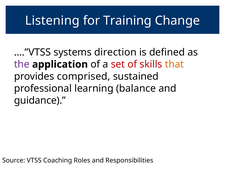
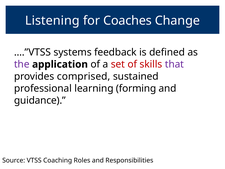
Training: Training -> Coaches
direction: direction -> feedback
that colour: orange -> purple
balance: balance -> forming
